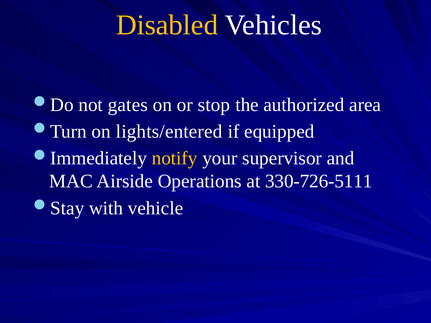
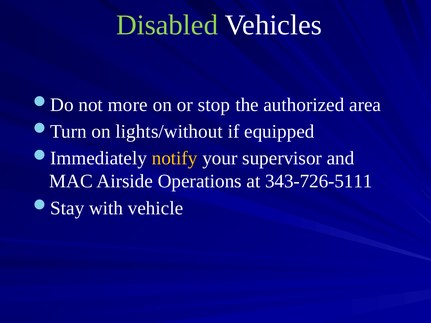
Disabled colour: yellow -> light green
gates: gates -> more
lights/entered: lights/entered -> lights/without
330-726-5111: 330-726-5111 -> 343-726-5111
